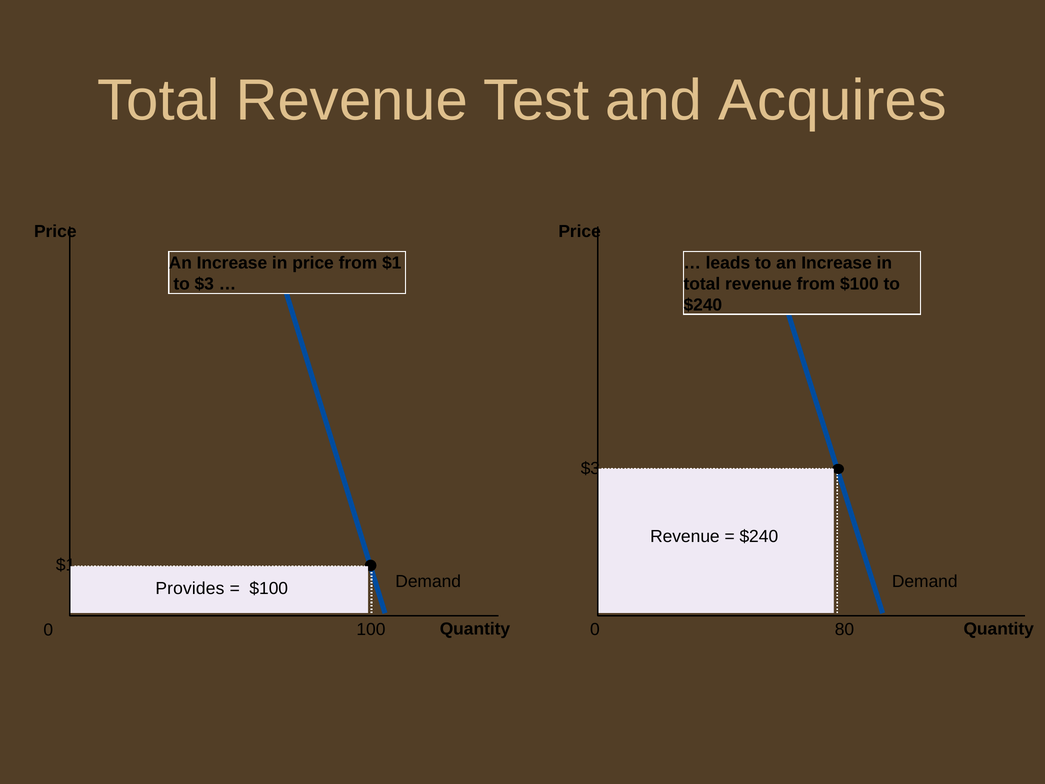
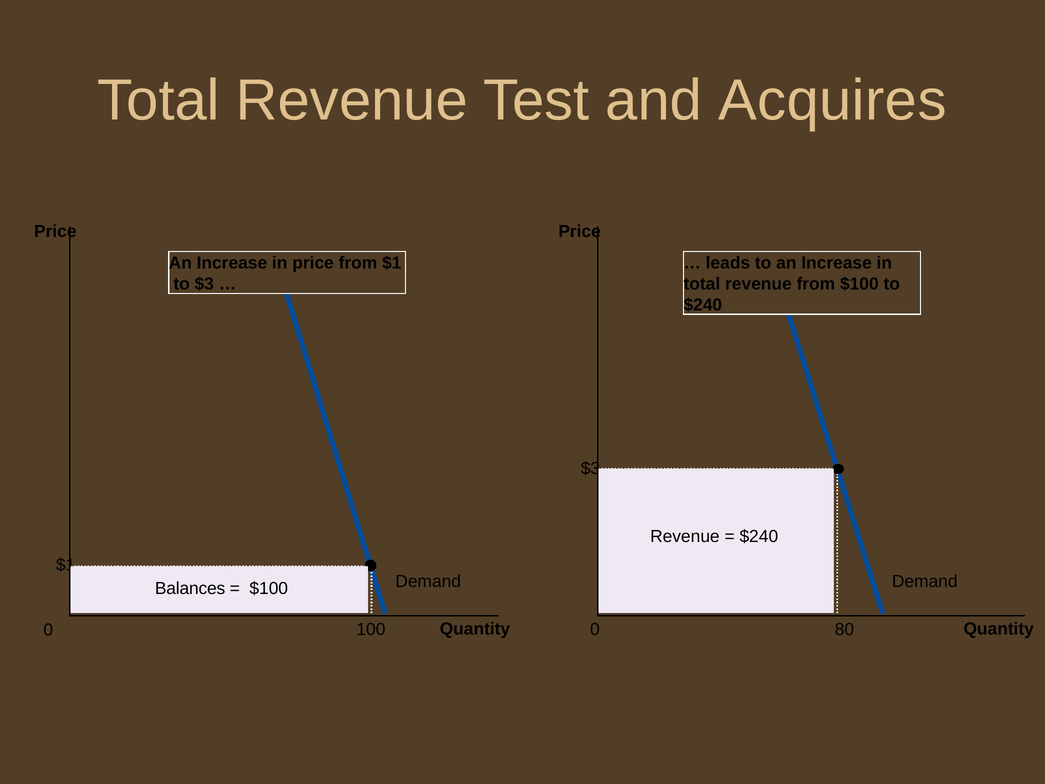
Provides: Provides -> Balances
